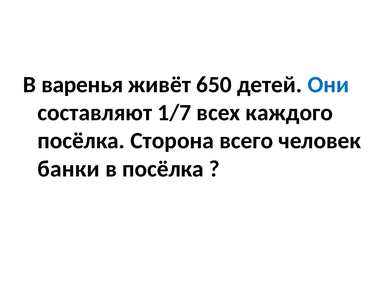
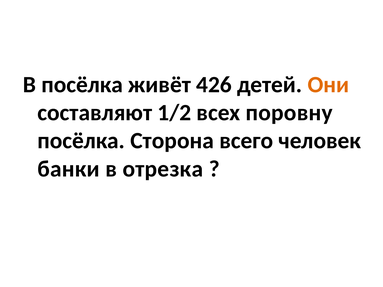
В варенья: варенья -> посёлка
650: 650 -> 426
Они colour: blue -> orange
1/7: 1/7 -> 1/2
каждого: каждого -> поровну
в посёлка: посёлка -> отрезка
